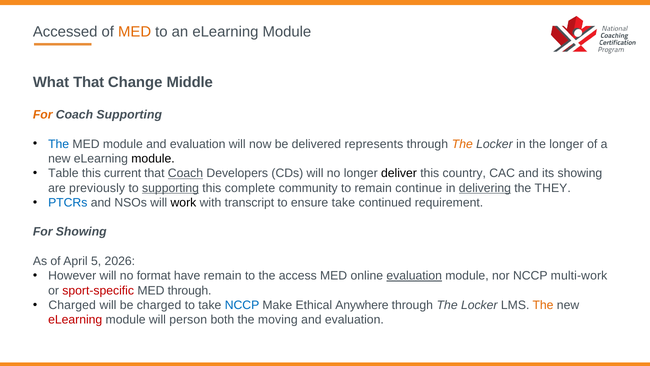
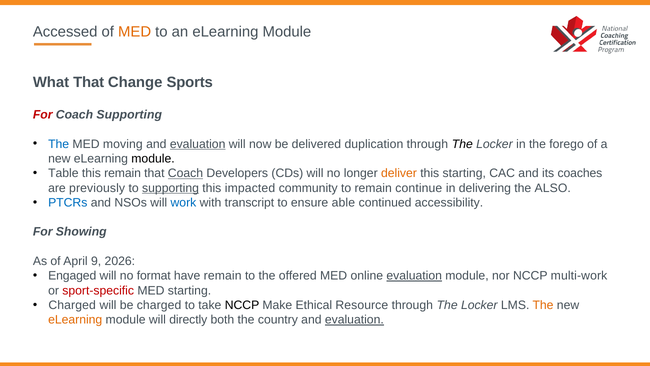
Middle: Middle -> Sports
For at (43, 115) colour: orange -> red
MED module: module -> moving
evaluation at (198, 144) underline: none -> present
represents: represents -> duplication
The at (462, 144) colour: orange -> black
the longer: longer -> forego
this current: current -> remain
deliver colour: black -> orange
this country: country -> starting
its showing: showing -> coaches
complete: complete -> impacted
delivering underline: present -> none
THEY: THEY -> ALSO
work colour: black -> blue
ensure take: take -> able
requirement: requirement -> accessibility
5: 5 -> 9
However: However -> Engaged
access: access -> offered
MED through: through -> starting
NCCP at (242, 305) colour: blue -> black
Anywhere: Anywhere -> Resource
eLearning at (75, 319) colour: red -> orange
person: person -> directly
moving: moving -> country
evaluation at (354, 319) underline: none -> present
